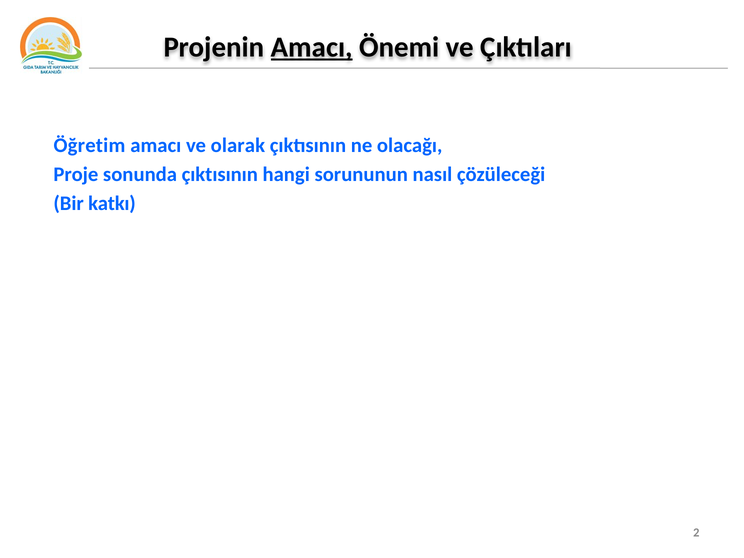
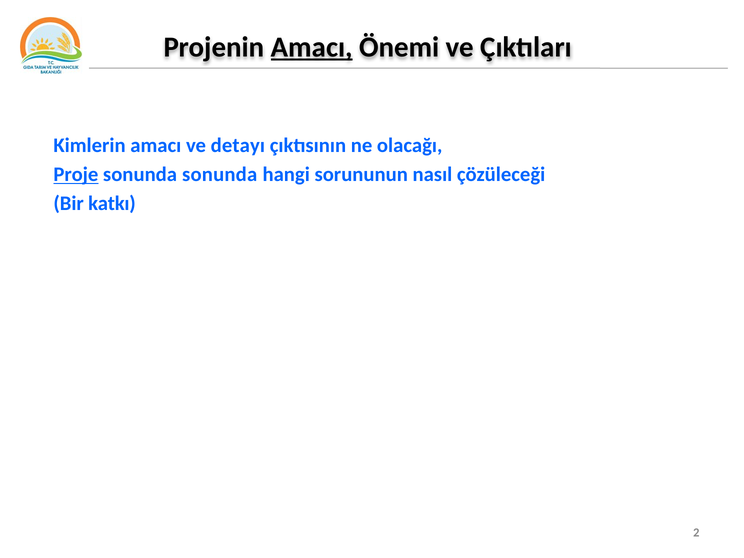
Öğretim: Öğretim -> Kimlerin
olarak: olarak -> detayı
Proje underline: none -> present
sonunda çıktısının: çıktısının -> sonunda
